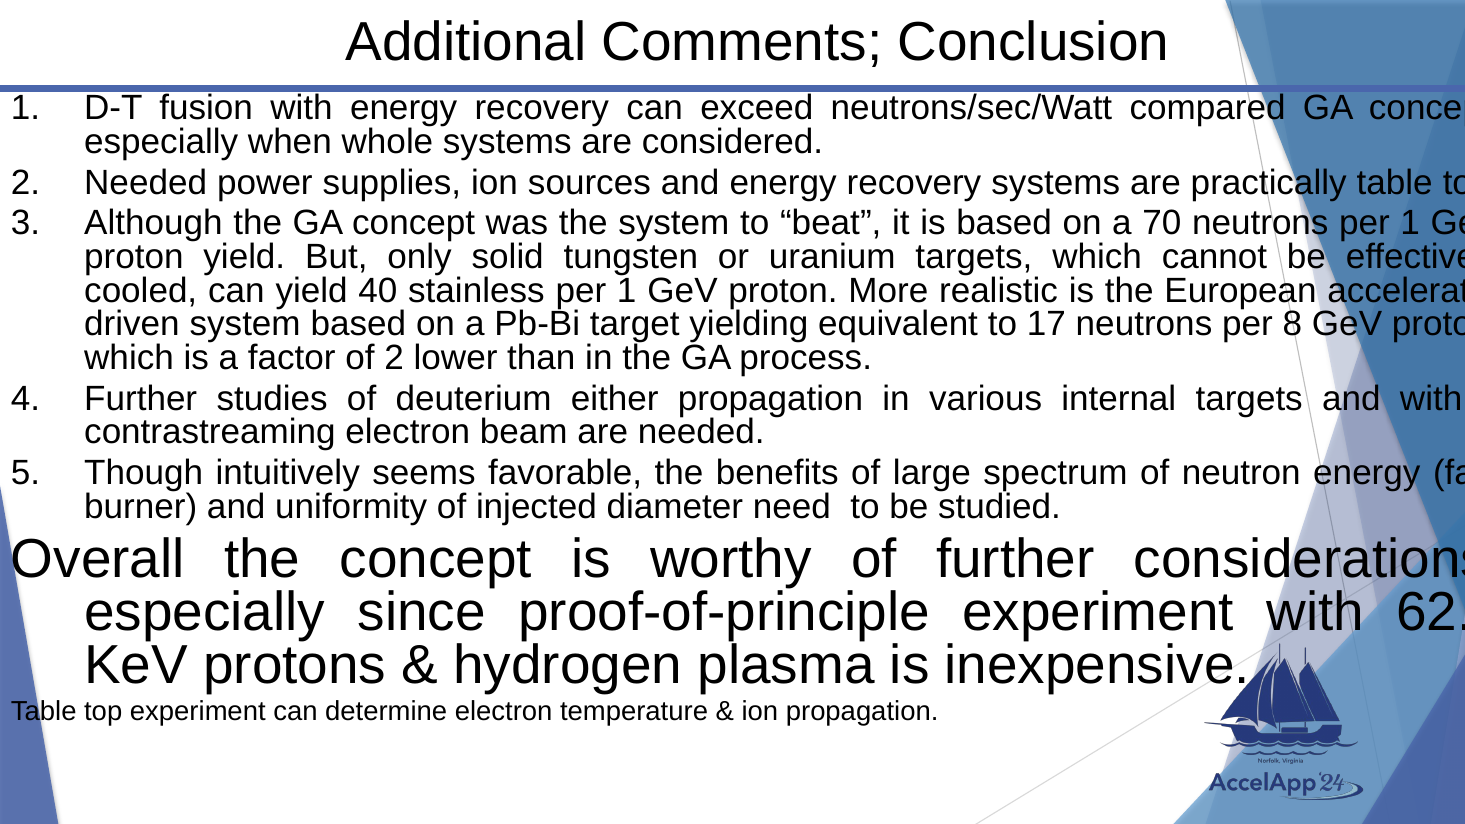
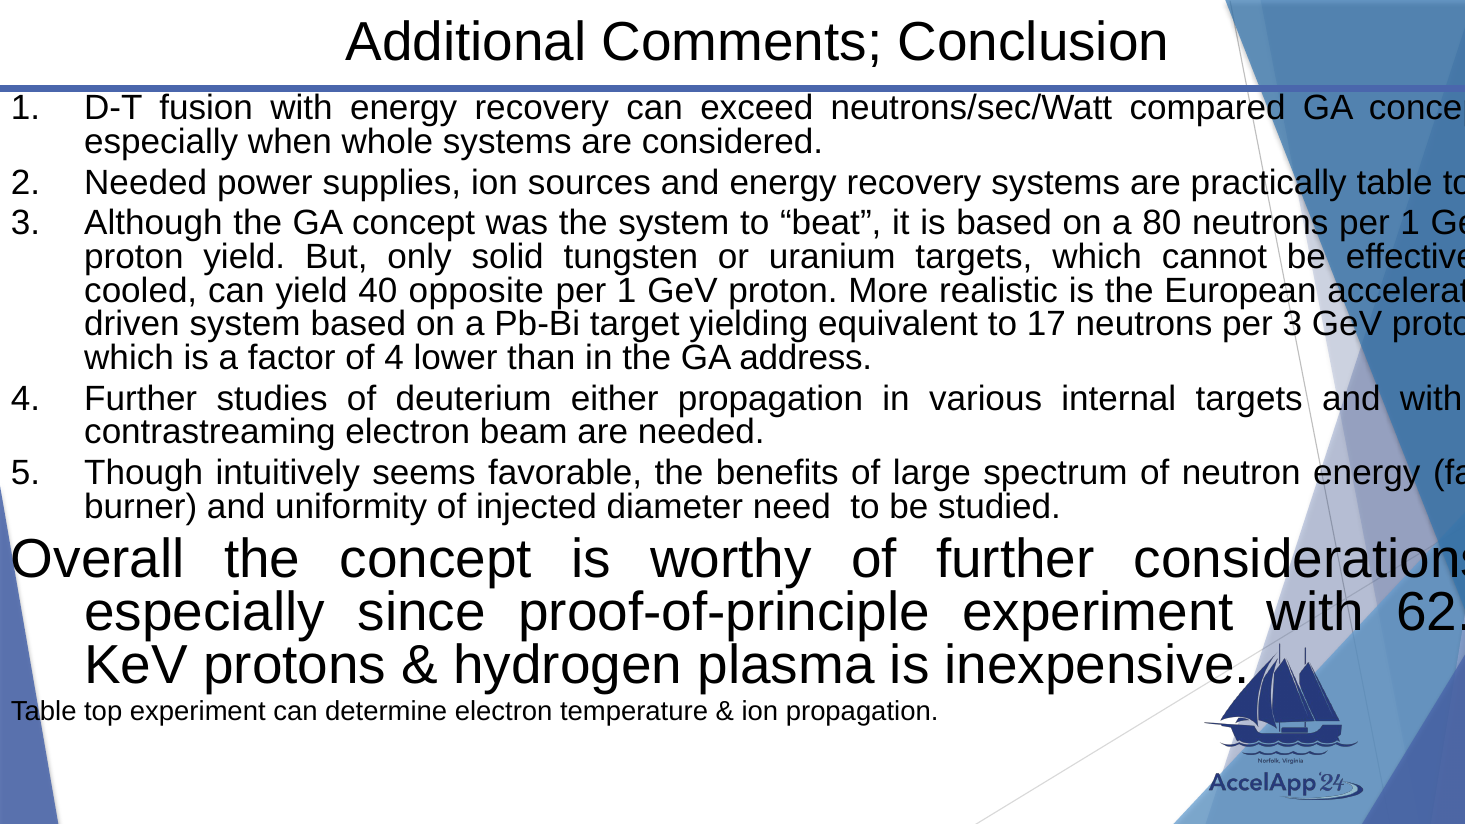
70: 70 -> 80
stainless: stainless -> opposite
per 8: 8 -> 3
of 2: 2 -> 4
process: process -> address
